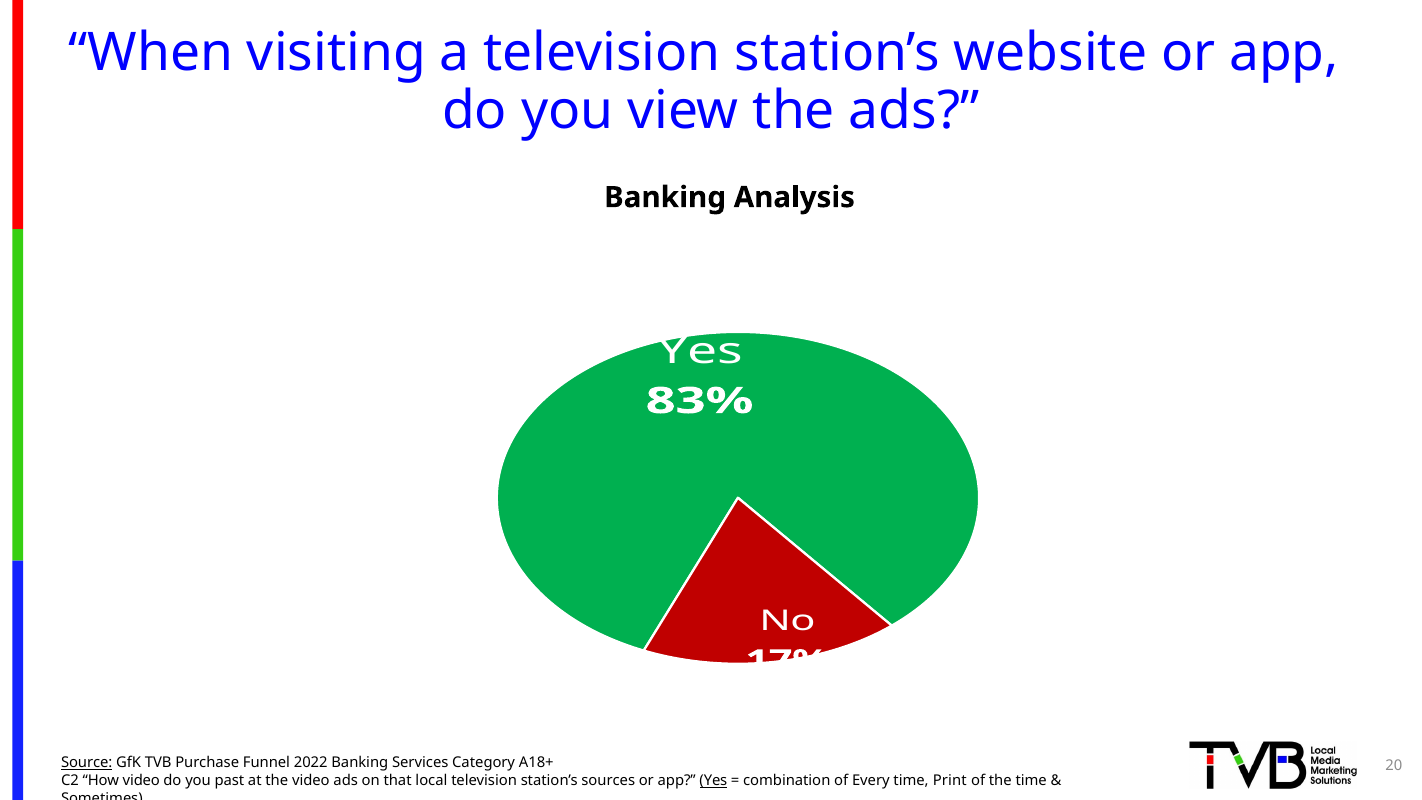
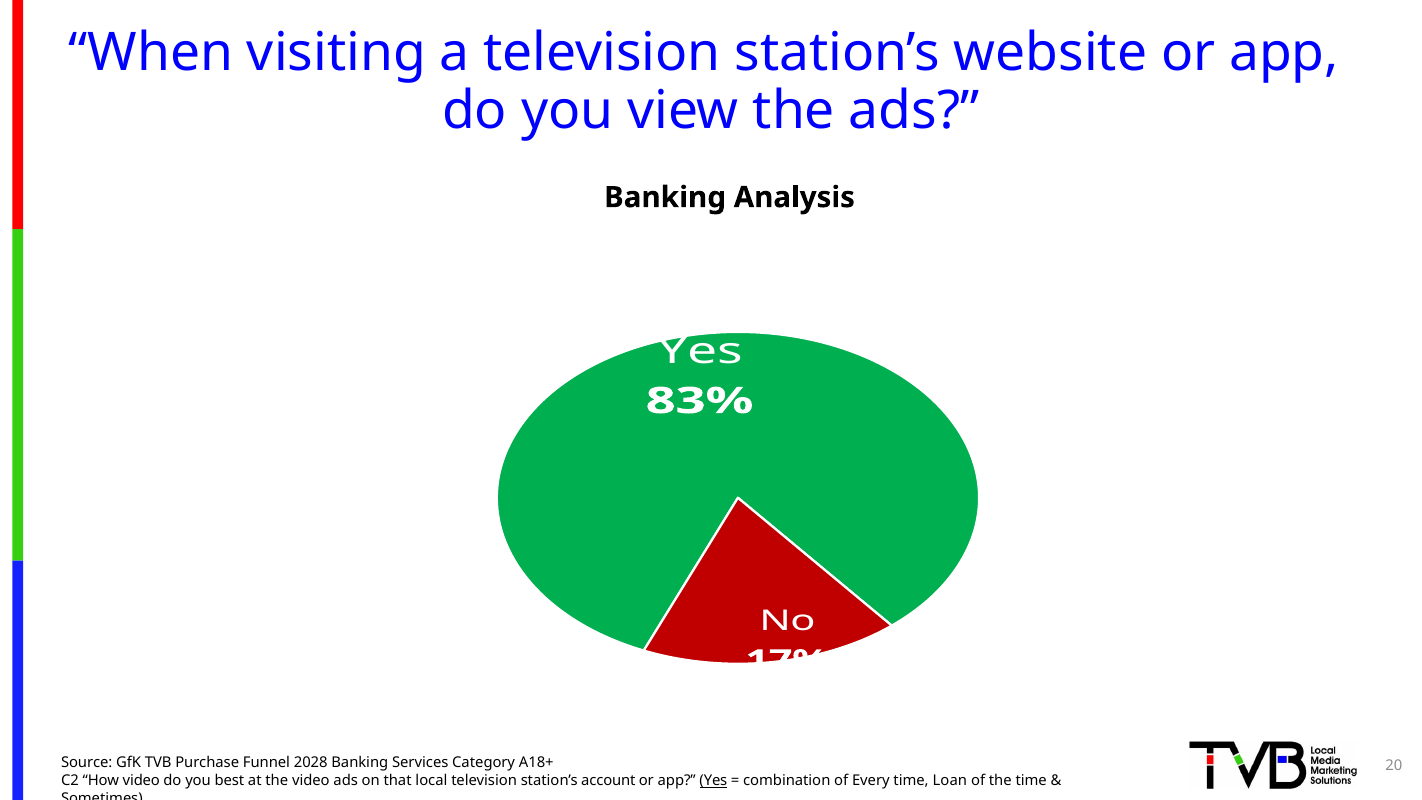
Source underline: present -> none
2022: 2022 -> 2028
past: past -> best
sources: sources -> account
Print: Print -> Loan
